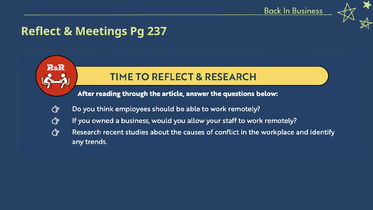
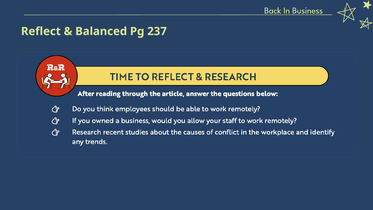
Meetings: Meetings -> Balanced
